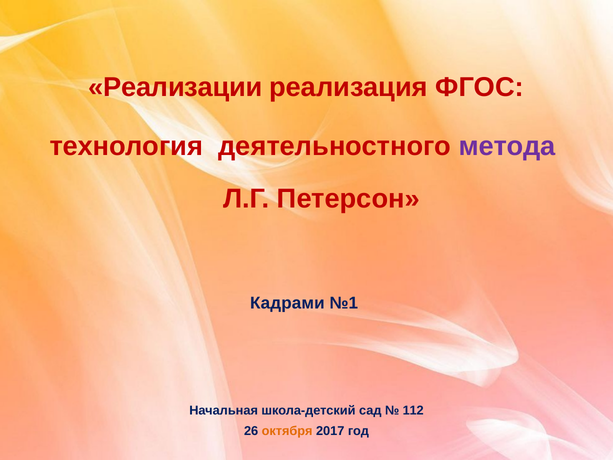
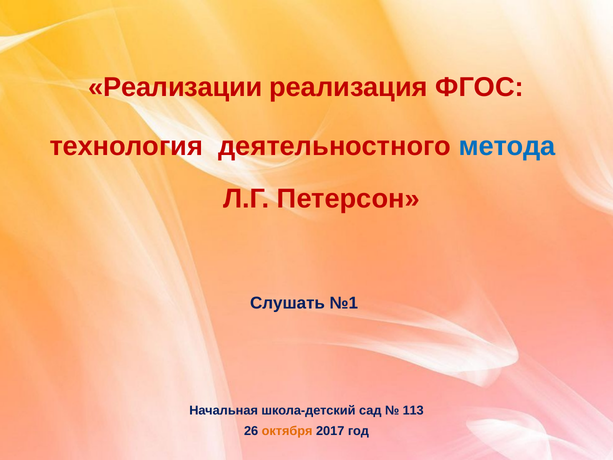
метода colour: purple -> blue
Кадрами: Кадрами -> Слушать
112: 112 -> 113
